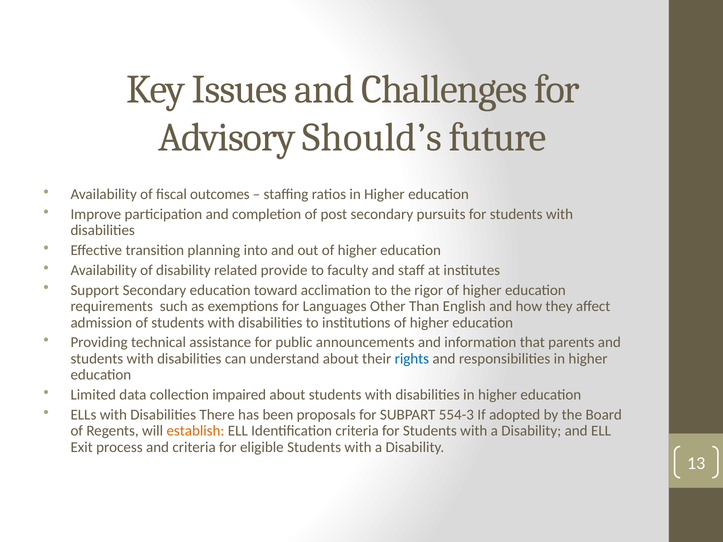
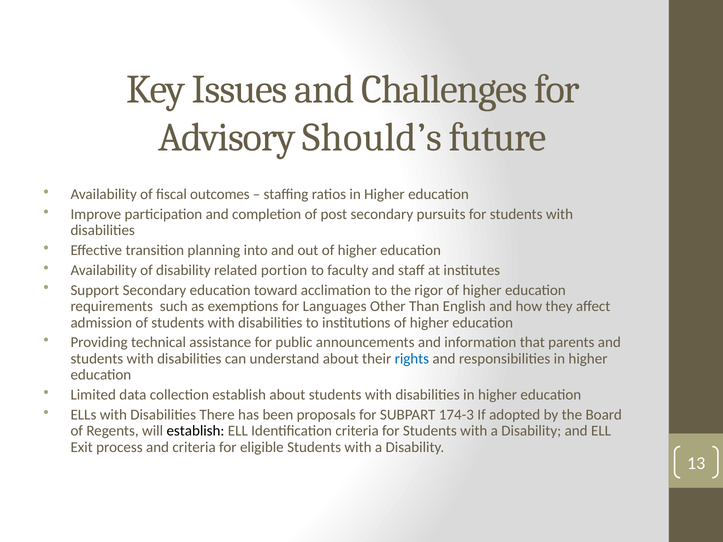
provide: provide -> portion
collection impaired: impaired -> establish
554-3: 554-3 -> 174-3
establish at (196, 431) colour: orange -> black
